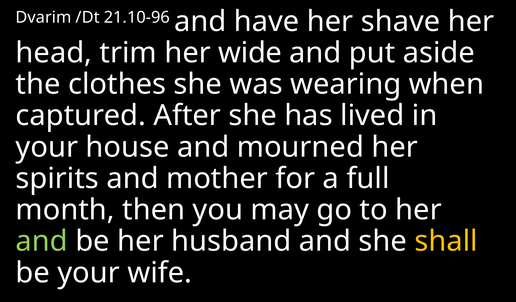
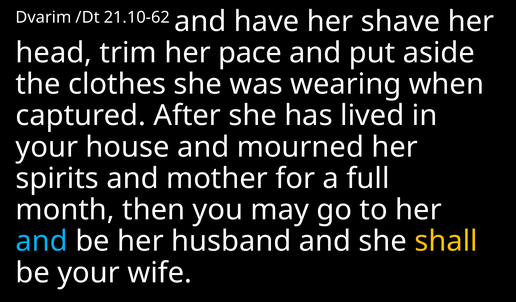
21.10-96: 21.10-96 -> 21.10-62
wide: wide -> pace
and at (42, 242) colour: light green -> light blue
